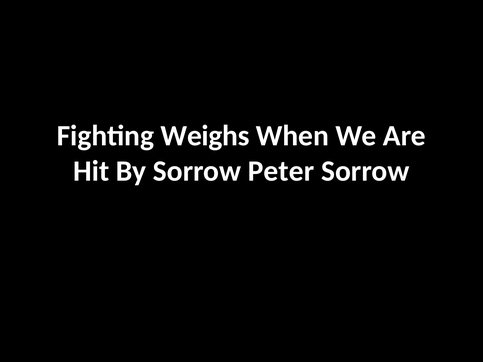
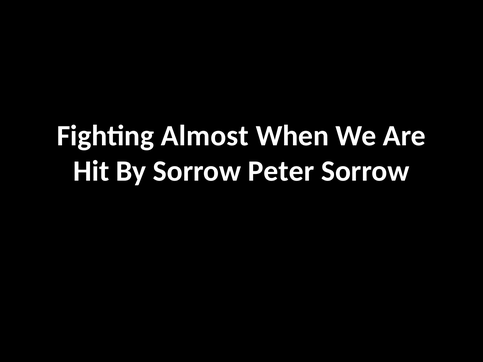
Weighs: Weighs -> Almost
